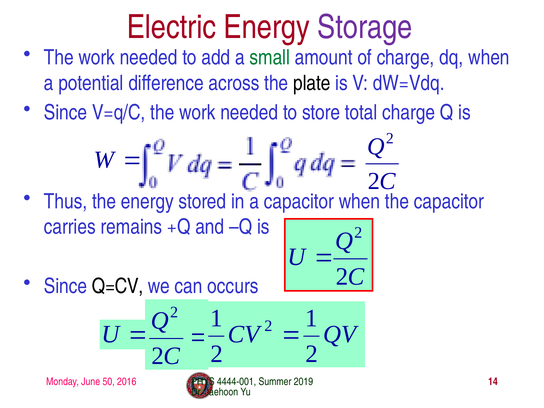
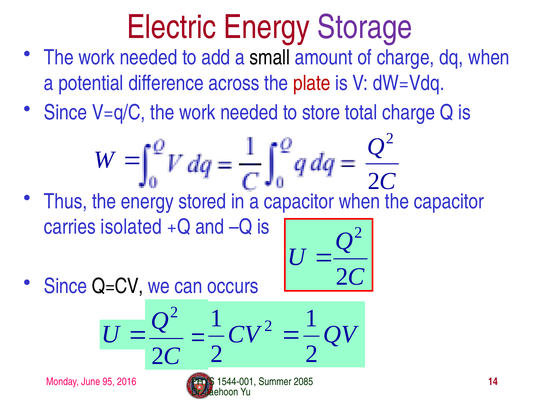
small colour: green -> black
plate colour: black -> red
remains: remains -> isolated
50: 50 -> 95
4444-001: 4444-001 -> 1544-001
2019: 2019 -> 2085
